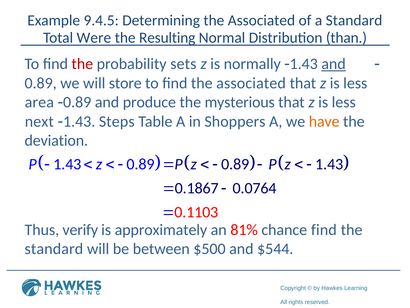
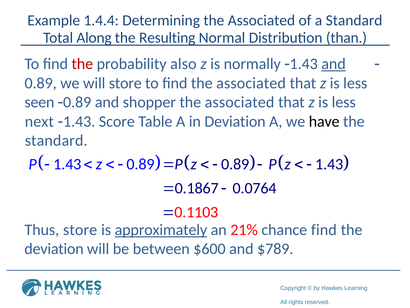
9.4.5: 9.4.5 -> 1.4.4
Were: Were -> Along
sets: sets -> also
area: area -> seen
produce: produce -> shopper
mysterious at (240, 102): mysterious -> associated
Steps: Steps -> Score
in Shoppers: Shoppers -> Deviation
have colour: orange -> black
deviation at (56, 140): deviation -> standard
Thus verify: verify -> store
approximately underline: none -> present
81%: 81% -> 21%
standard at (54, 249): standard -> deviation
$500: $500 -> $600
$544: $544 -> $789
